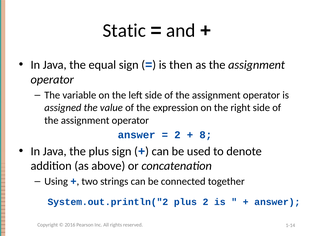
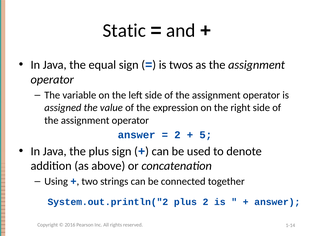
then: then -> twos
8: 8 -> 5
